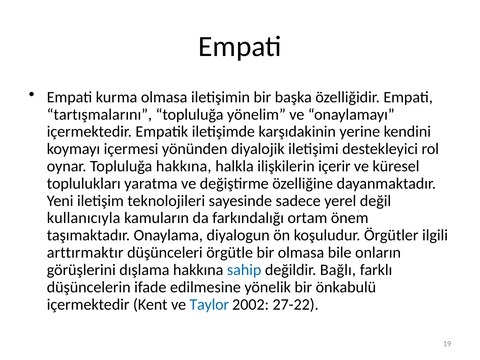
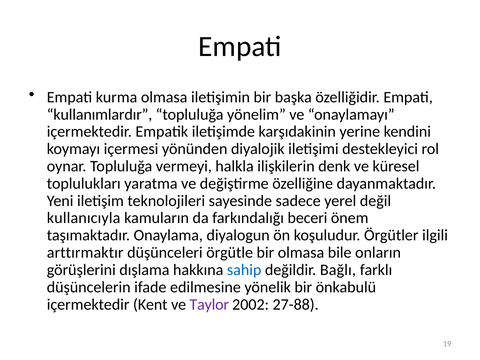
tartışmalarını: tartışmalarını -> kullanımlardır
Topluluğa hakkına: hakkına -> vermeyi
içerir: içerir -> denk
ortam: ortam -> beceri
Taylor colour: blue -> purple
27-22: 27-22 -> 27-88
